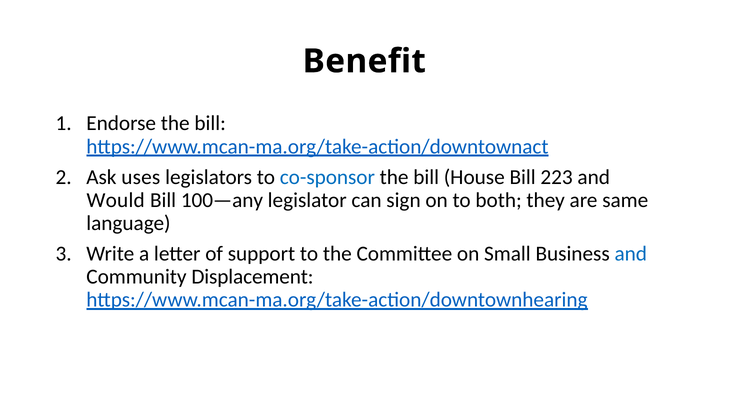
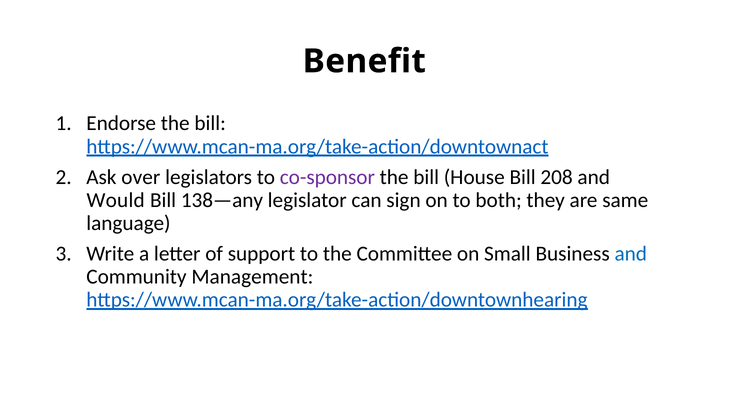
uses: uses -> over
co-sponsor colour: blue -> purple
223: 223 -> 208
100—any: 100—any -> 138—any
Displacement: Displacement -> Management
